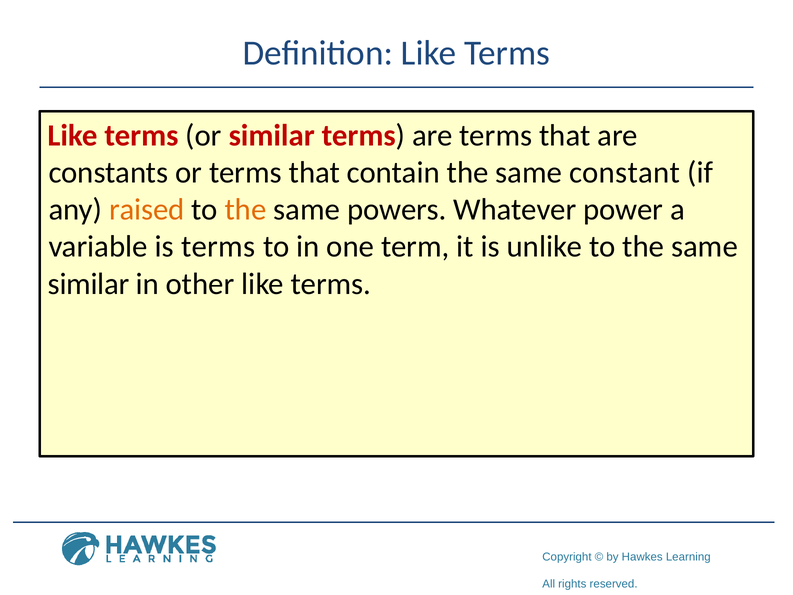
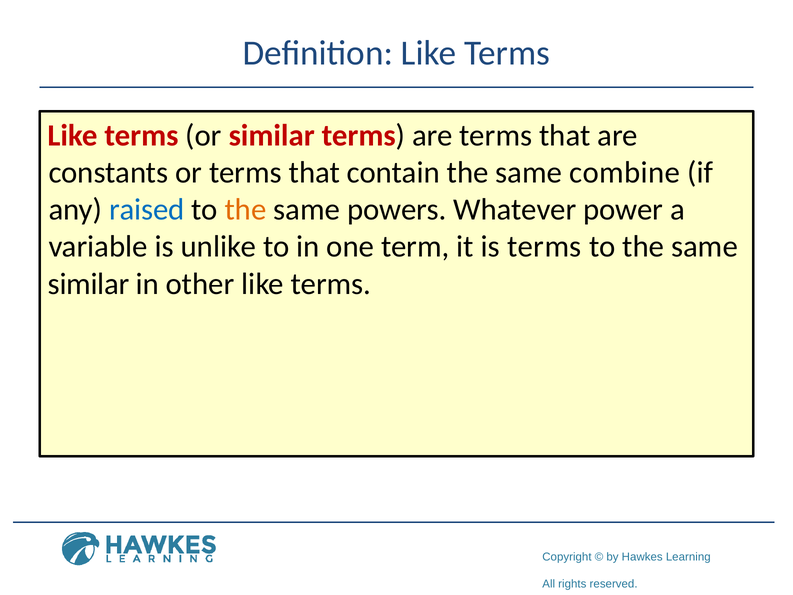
constant: constant -> combine
raised colour: orange -> blue
is terms: terms -> unlike
is unlike: unlike -> terms
